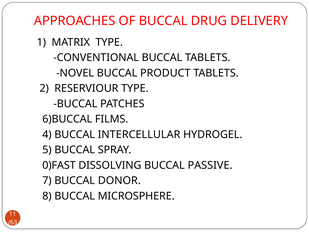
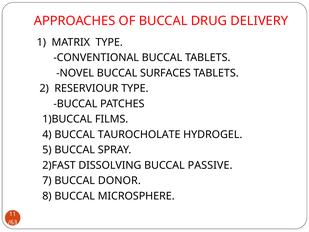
PRODUCT: PRODUCT -> SURFACES
6)BUCCAL: 6)BUCCAL -> 1)BUCCAL
INTERCELLULAR: INTERCELLULAR -> TAUROCHOLATE
0)FAST: 0)FAST -> 2)FAST
